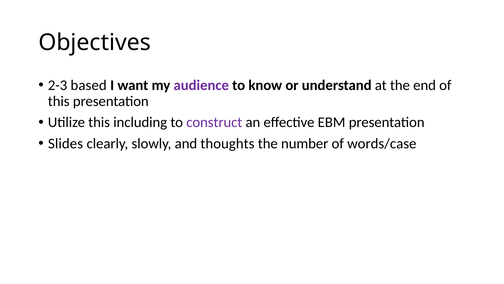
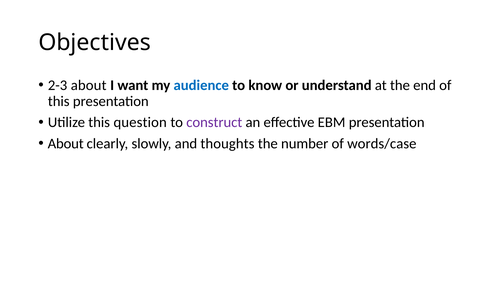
2-3 based: based -> about
audience colour: purple -> blue
including: including -> question
Slides at (66, 143): Slides -> About
